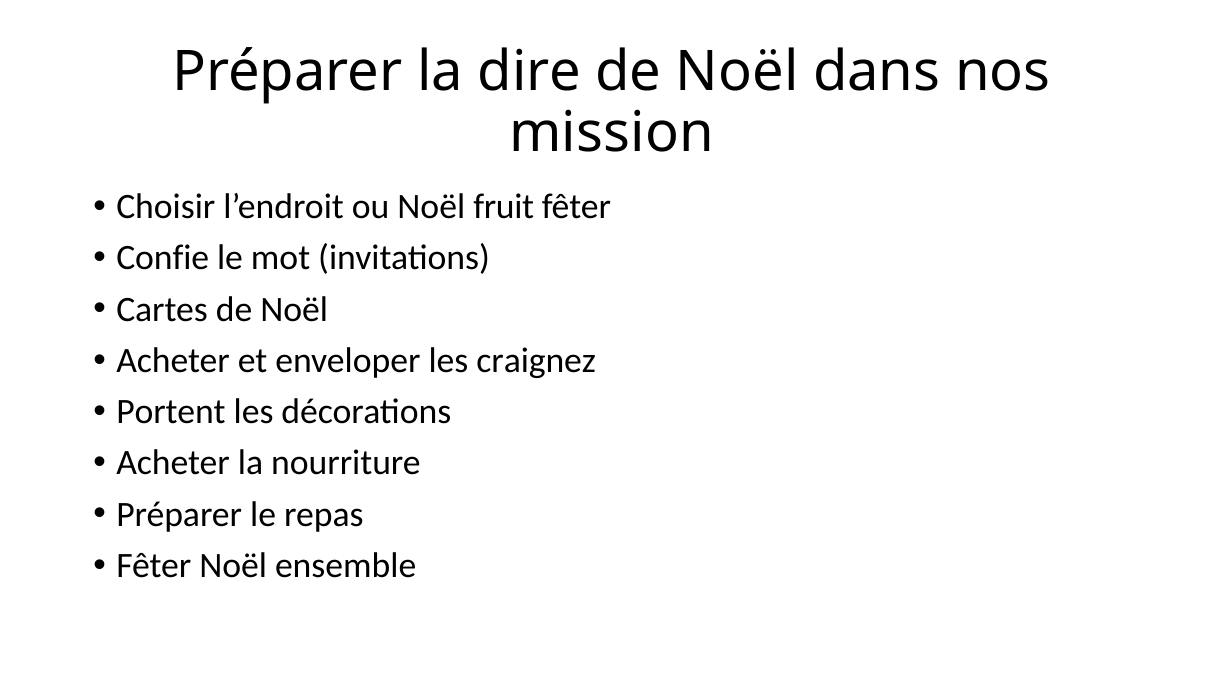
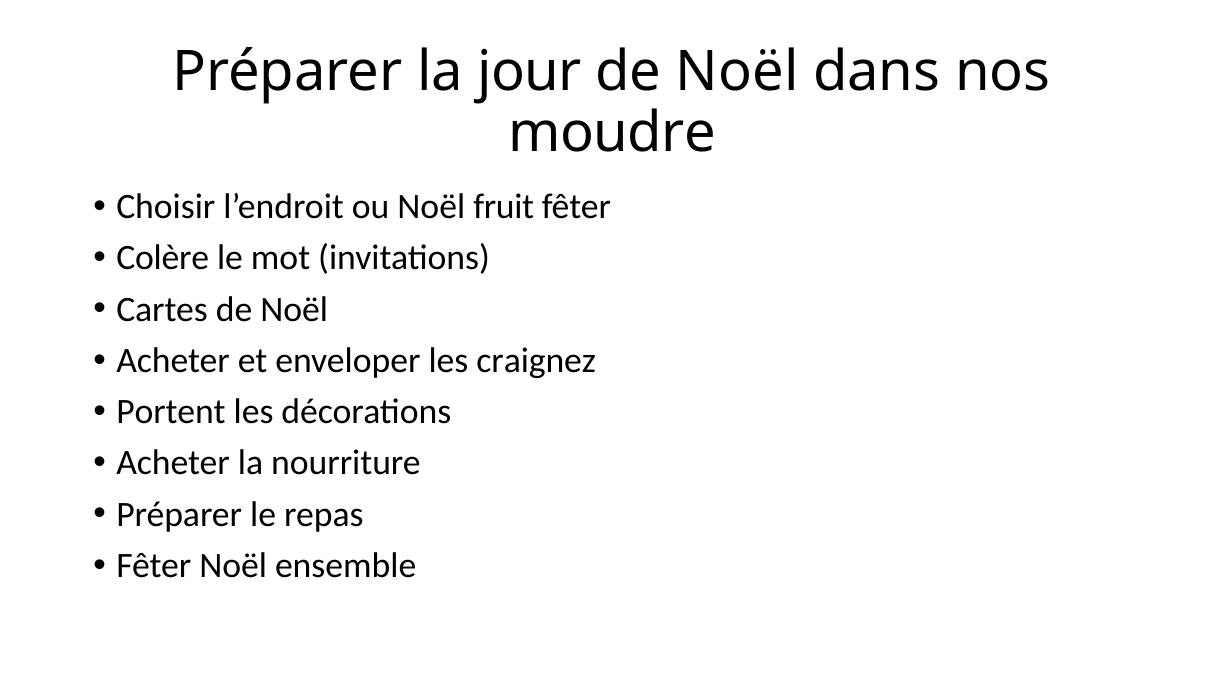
dire: dire -> jour
mission: mission -> moudre
Confie: Confie -> Colère
